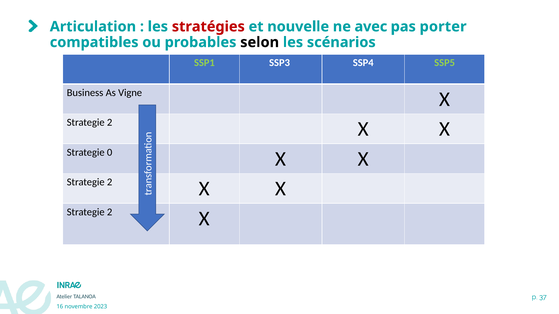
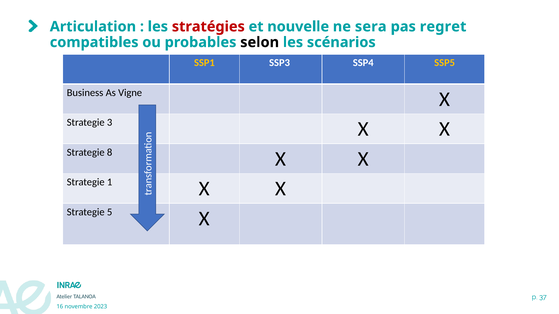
avec: avec -> sera
porter: porter -> regret
SSP1 colour: light green -> yellow
SSP5 colour: light green -> yellow
2 at (110, 123): 2 -> 3
0: 0 -> 8
2 at (110, 182): 2 -> 1
2 at (110, 212): 2 -> 5
